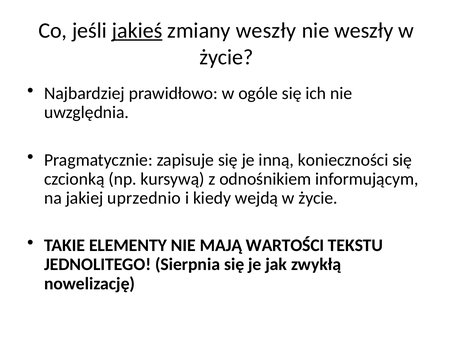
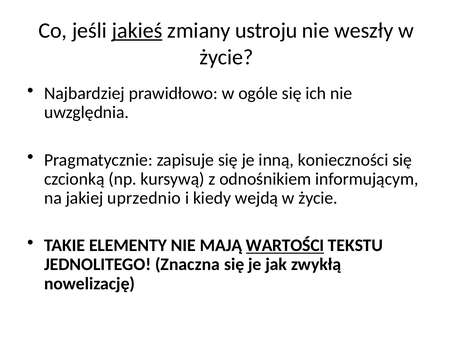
zmiany weszły: weszły -> ustroju
WARTOŚCI underline: none -> present
Sierpnia: Sierpnia -> Znaczna
